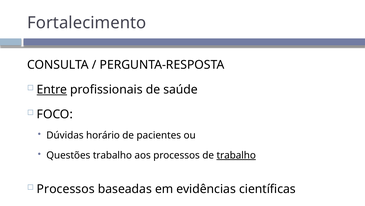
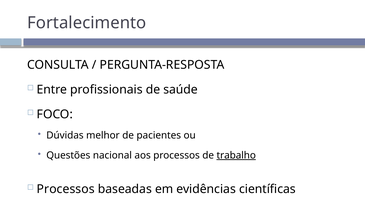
Entre underline: present -> none
horário: horário -> melhor
Questões trabalho: trabalho -> nacional
